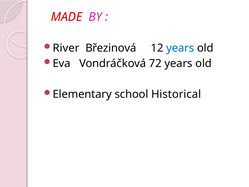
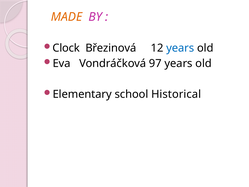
MADE colour: red -> orange
River: River -> Clock
72: 72 -> 97
